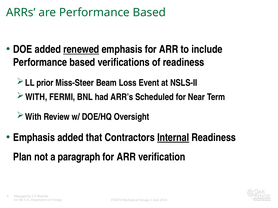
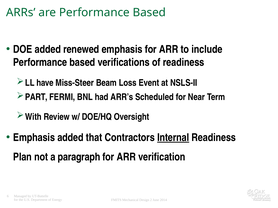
renewed underline: present -> none
prior: prior -> have
WITH at (36, 97): WITH -> PART
